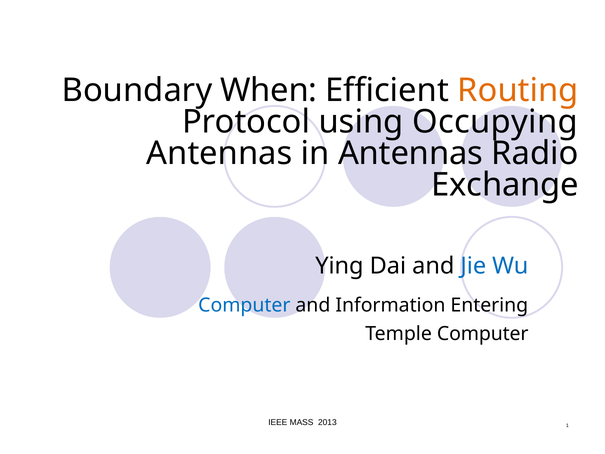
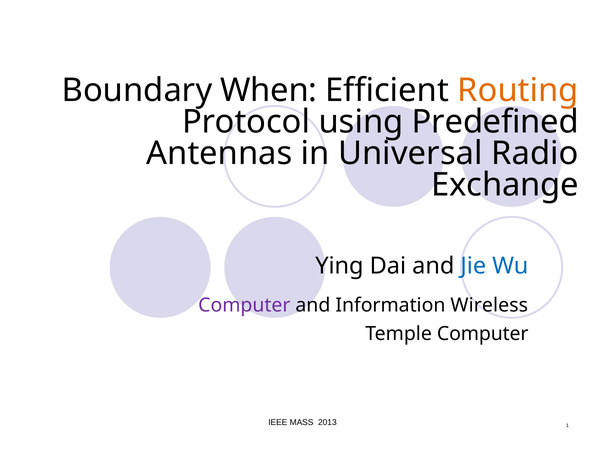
Occupying: Occupying -> Predefined
in Antennas: Antennas -> Universal
Computer at (244, 305) colour: blue -> purple
Entering: Entering -> Wireless
